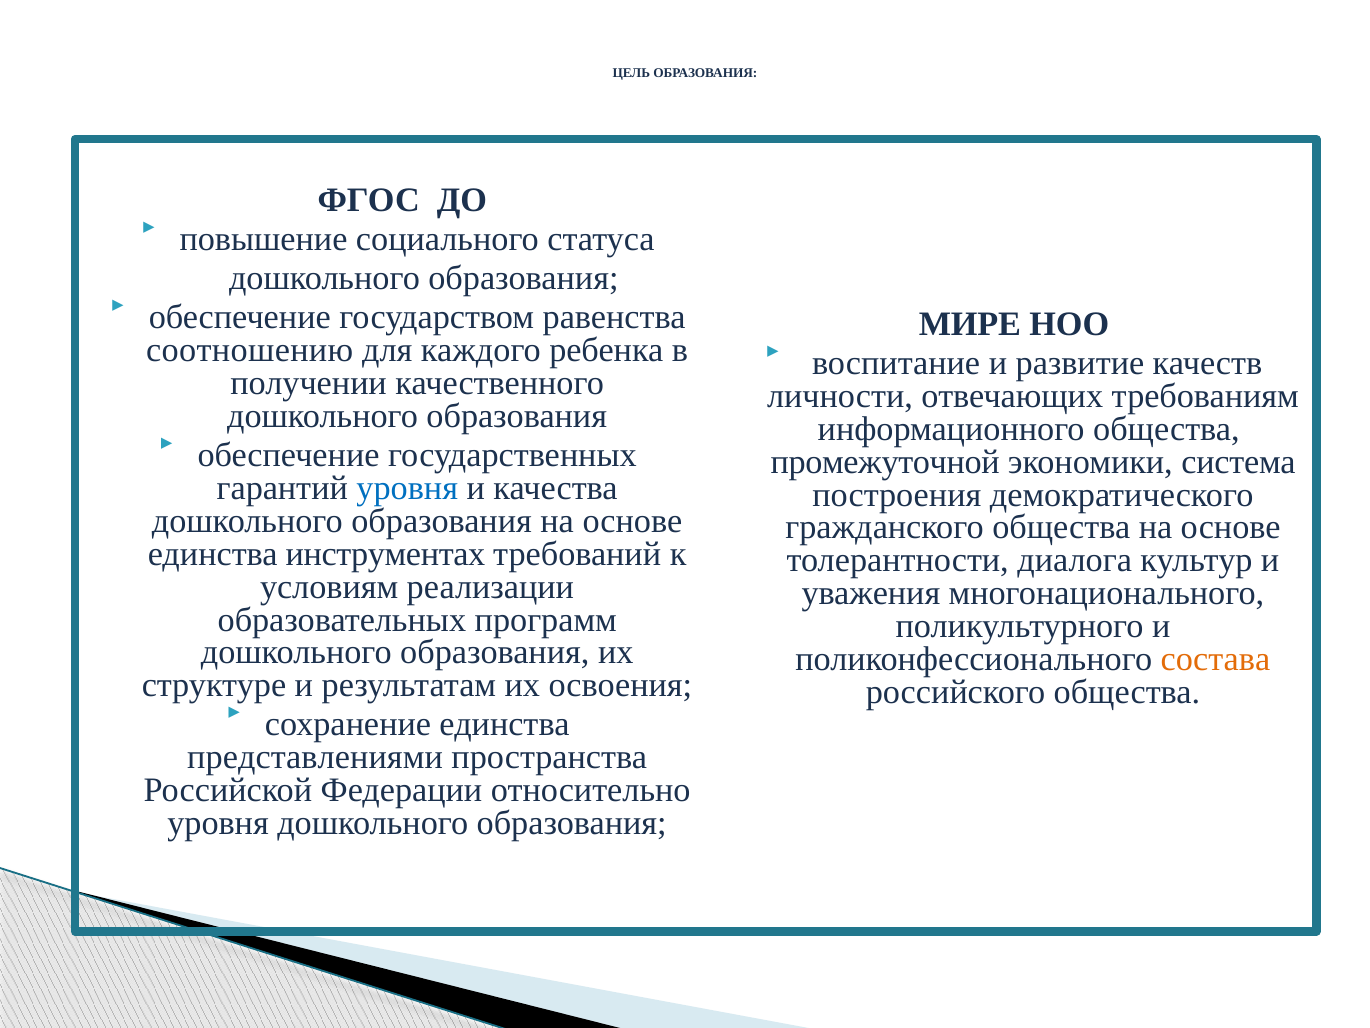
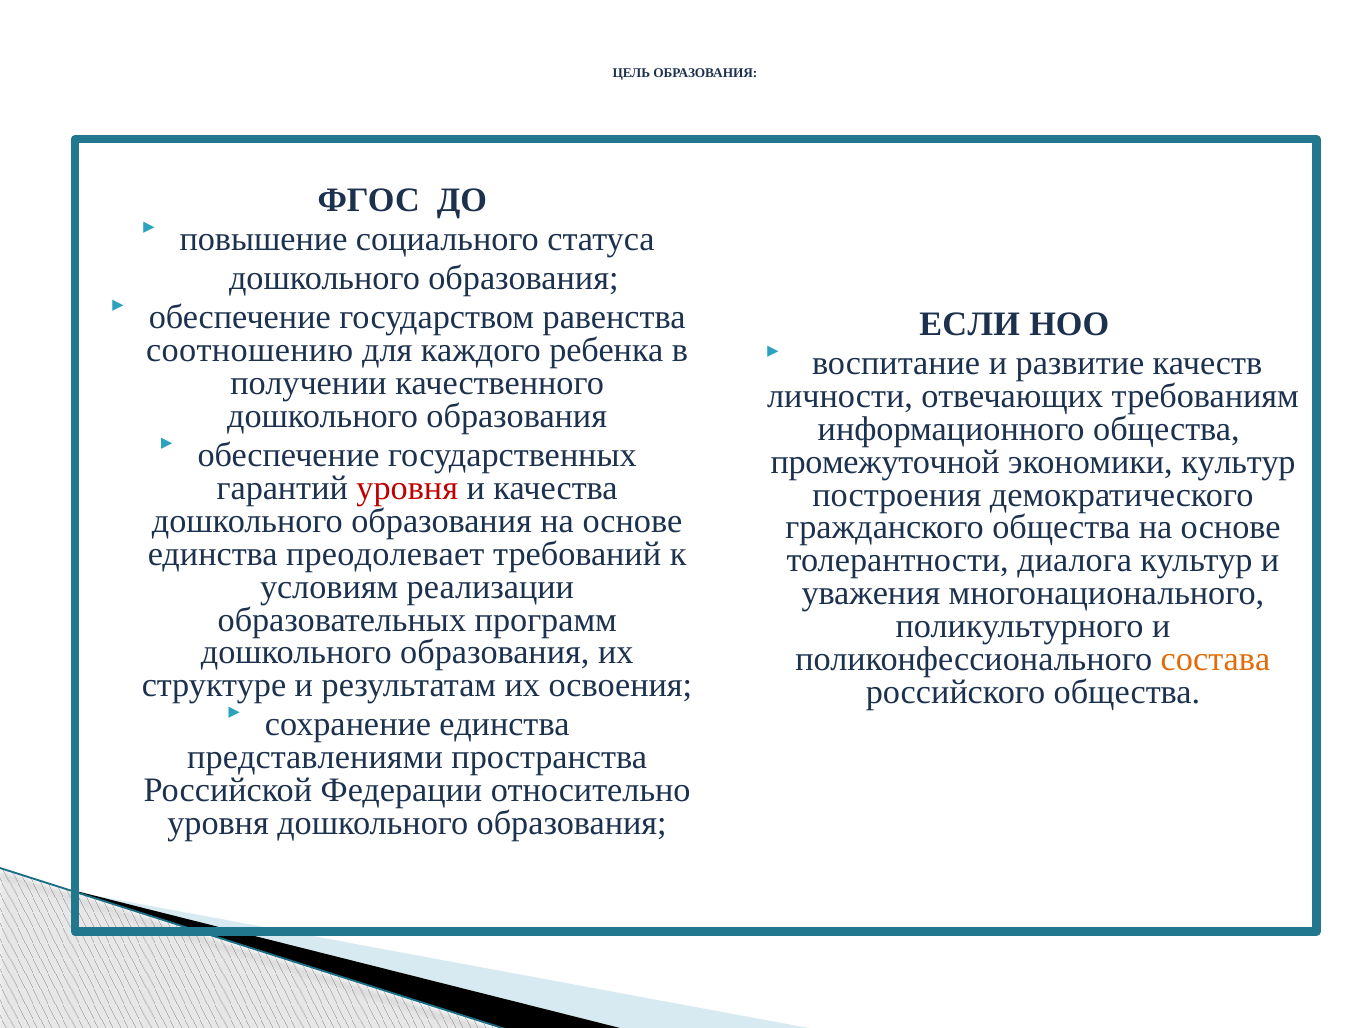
МИРЕ: МИРЕ -> ЕСЛИ
экономики система: система -> культур
уровня at (407, 488) colour: blue -> red
инструментах: инструментах -> преодолевает
